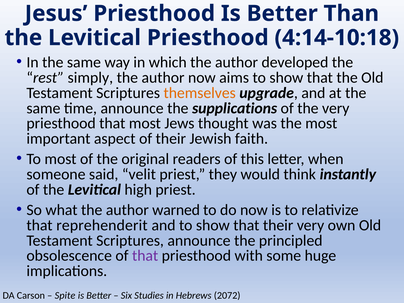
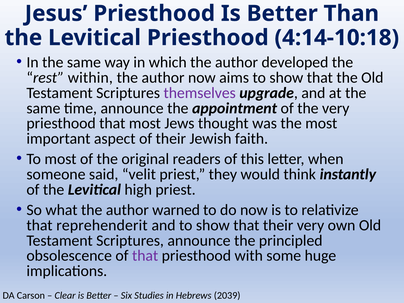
simply: simply -> within
themselves colour: orange -> purple
supplications: supplications -> appointment
Spite: Spite -> Clear
2072: 2072 -> 2039
